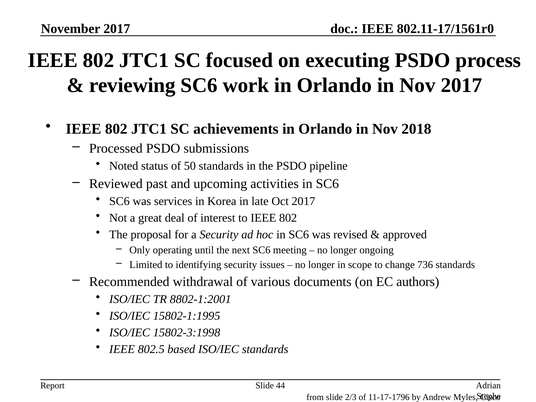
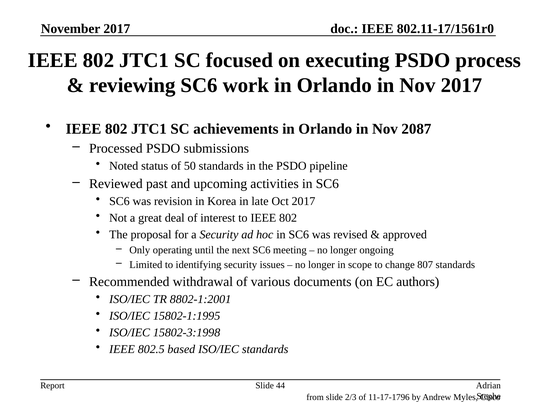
2018: 2018 -> 2087
services: services -> revision
736: 736 -> 807
